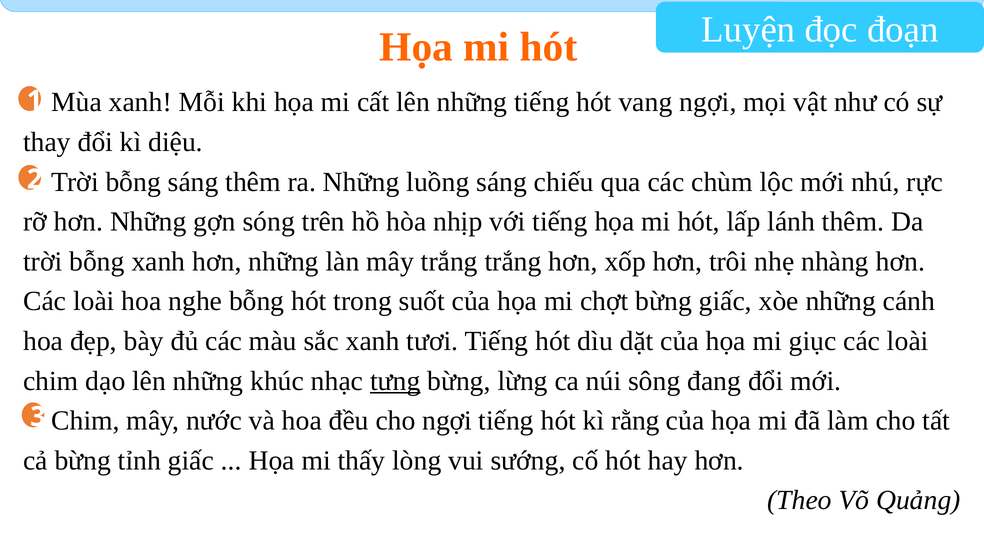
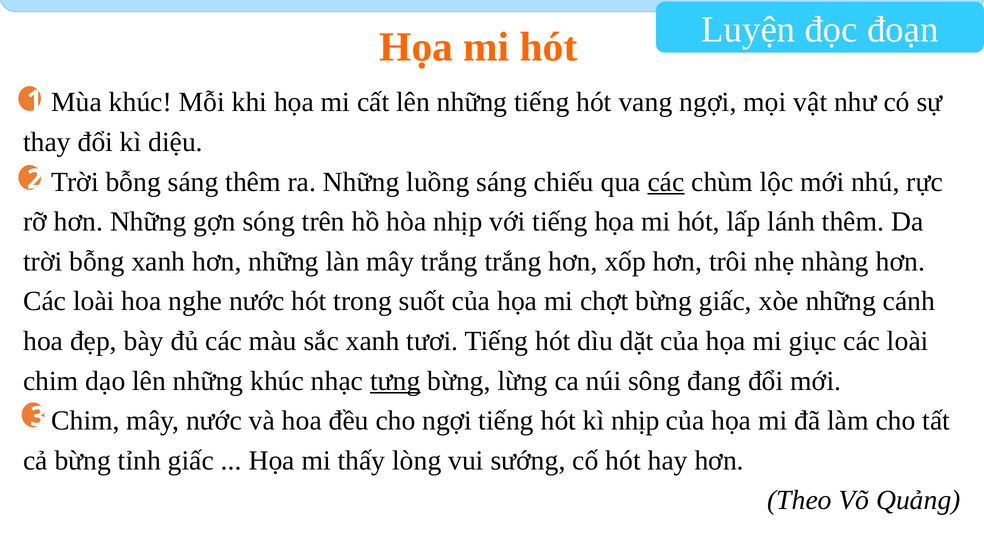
Mùa xanh: xanh -> khúc
các at (666, 182) underline: none -> present
nghe bỗng: bỗng -> nước
kì rằng: rằng -> nhịp
